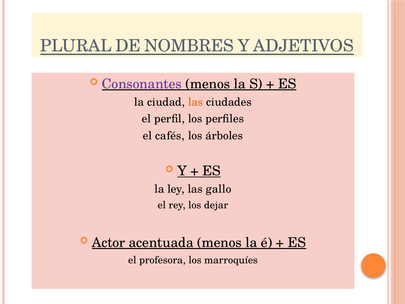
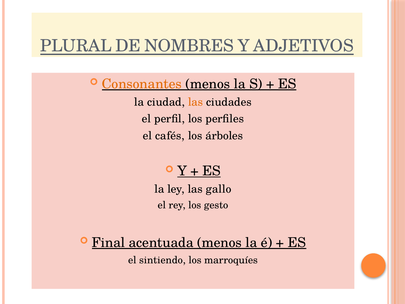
Consonantes colour: purple -> orange
dejar: dejar -> gesto
Actor: Actor -> Final
profesora: profesora -> sintiendo
